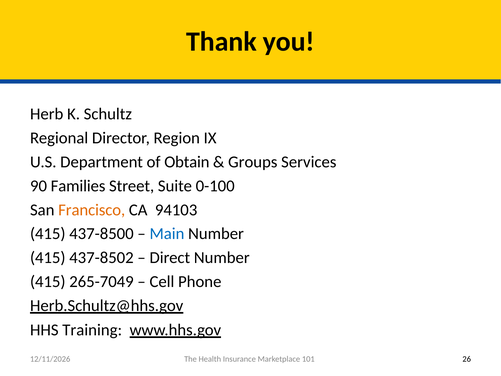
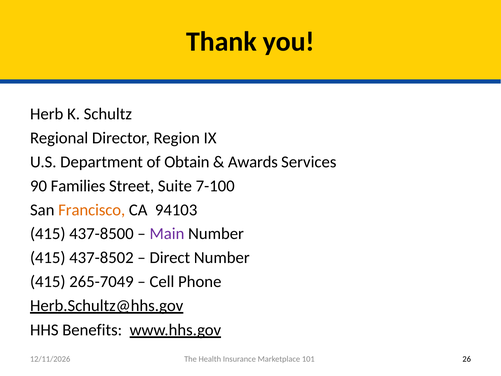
Groups: Groups -> Awards
0-100: 0-100 -> 7-100
Main colour: blue -> purple
Training: Training -> Benefits
